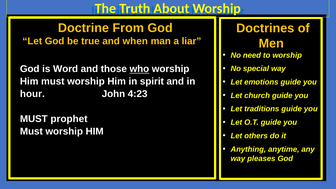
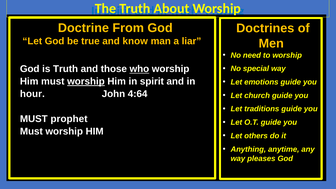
when: when -> know
is Word: Word -> Truth
worship at (86, 81) underline: none -> present
4:23: 4:23 -> 4:64
